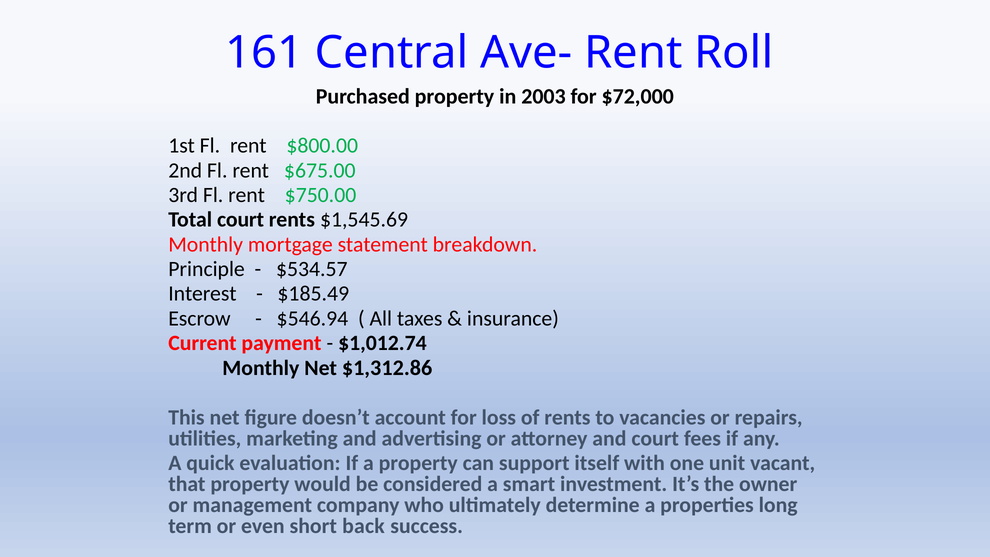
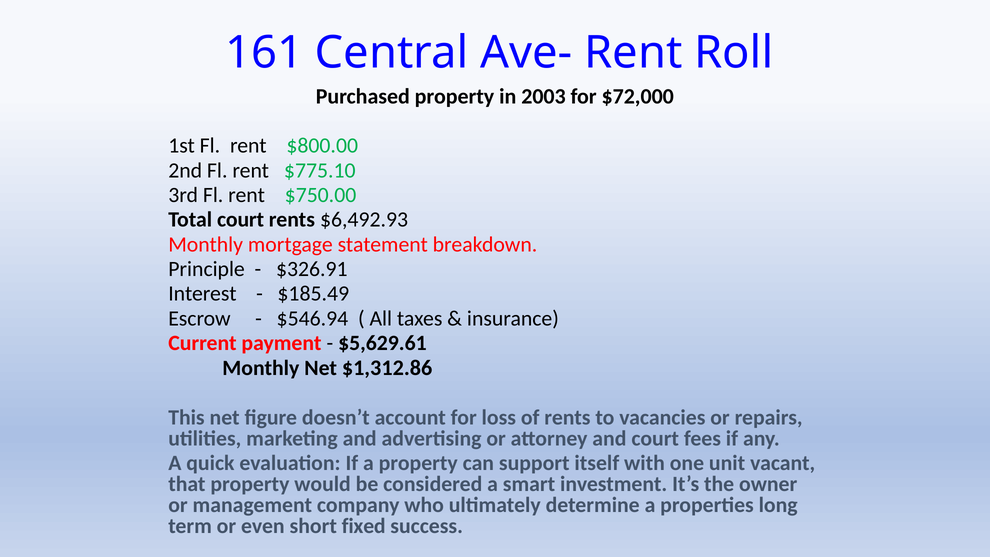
$675.00: $675.00 -> $775.10
$1,545.69: $1,545.69 -> $6,492.93
$534.57: $534.57 -> $326.91
$1,012.74: $1,012.74 -> $5,629.61
back: back -> fixed
